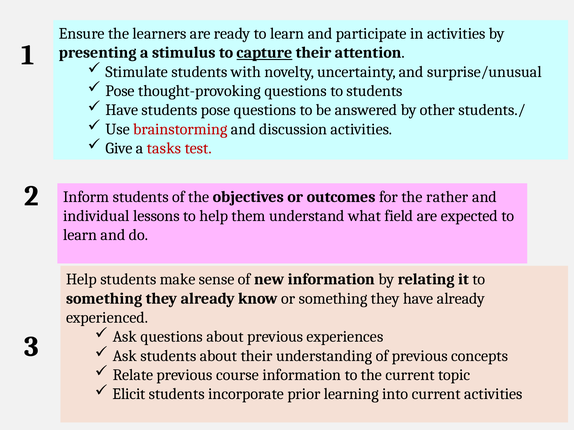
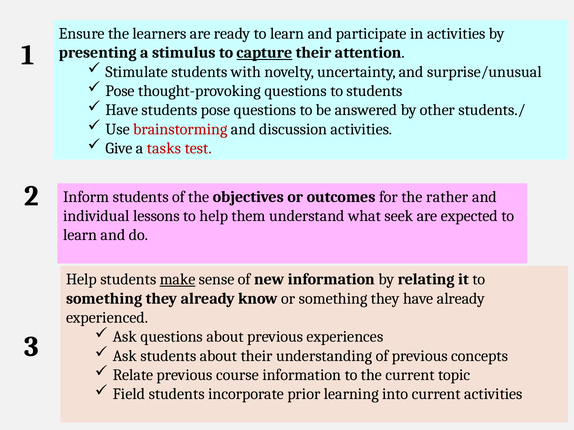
field: field -> seek
make underline: none -> present
Elicit: Elicit -> Field
